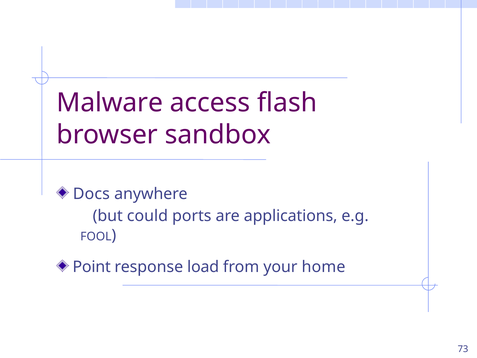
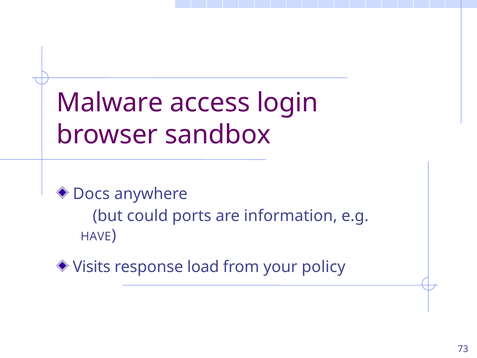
flash: flash -> login
applications: applications -> information
FOOL: FOOL -> HAVE
Point: Point -> Visits
home: home -> policy
